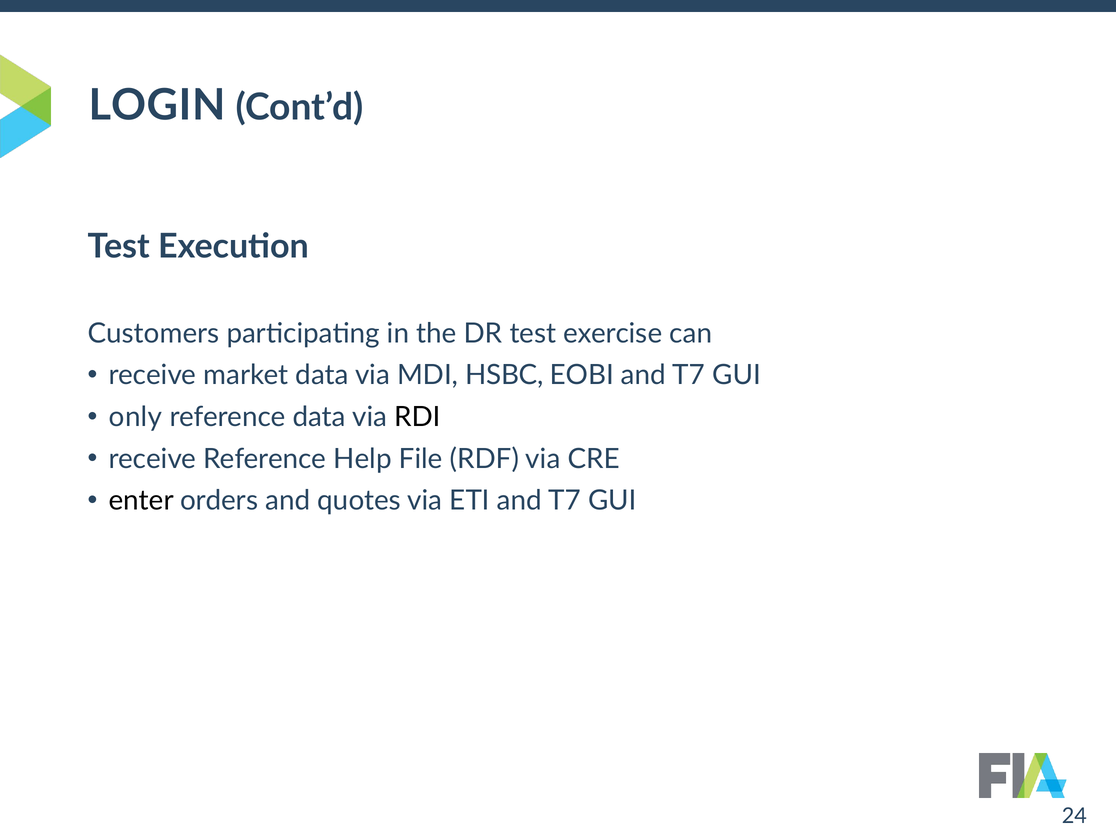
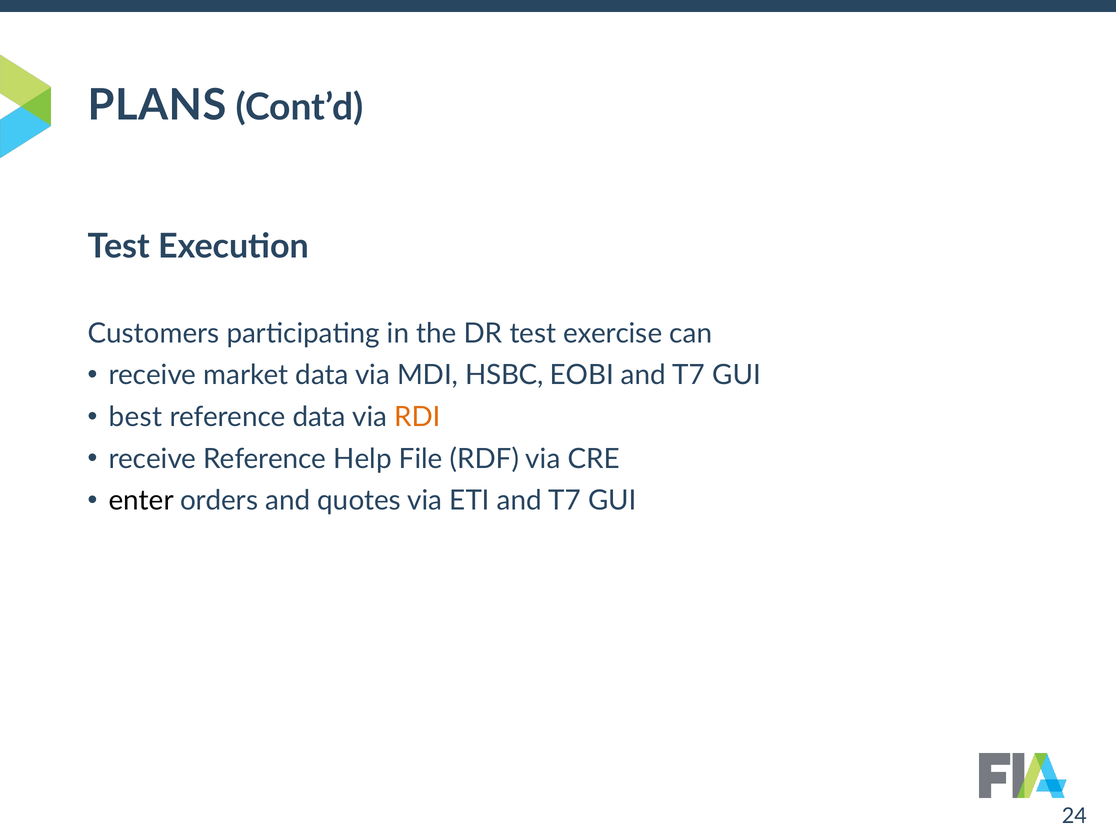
LOGIN: LOGIN -> PLANS
only: only -> best
RDI colour: black -> orange
